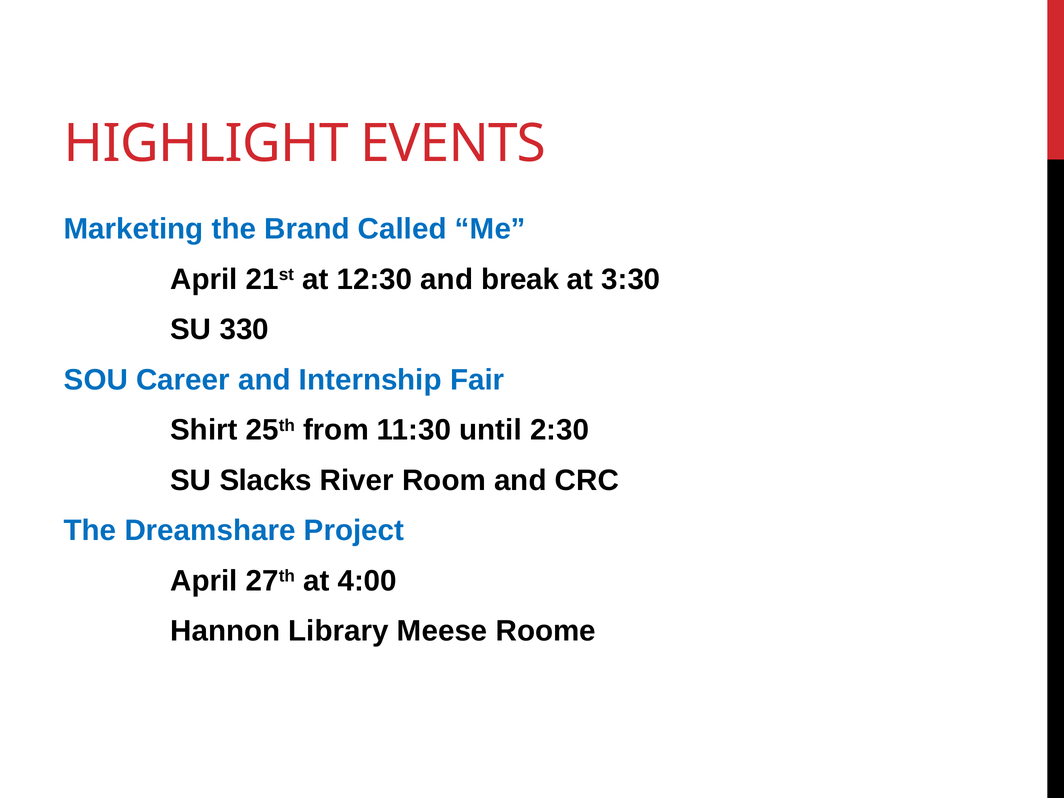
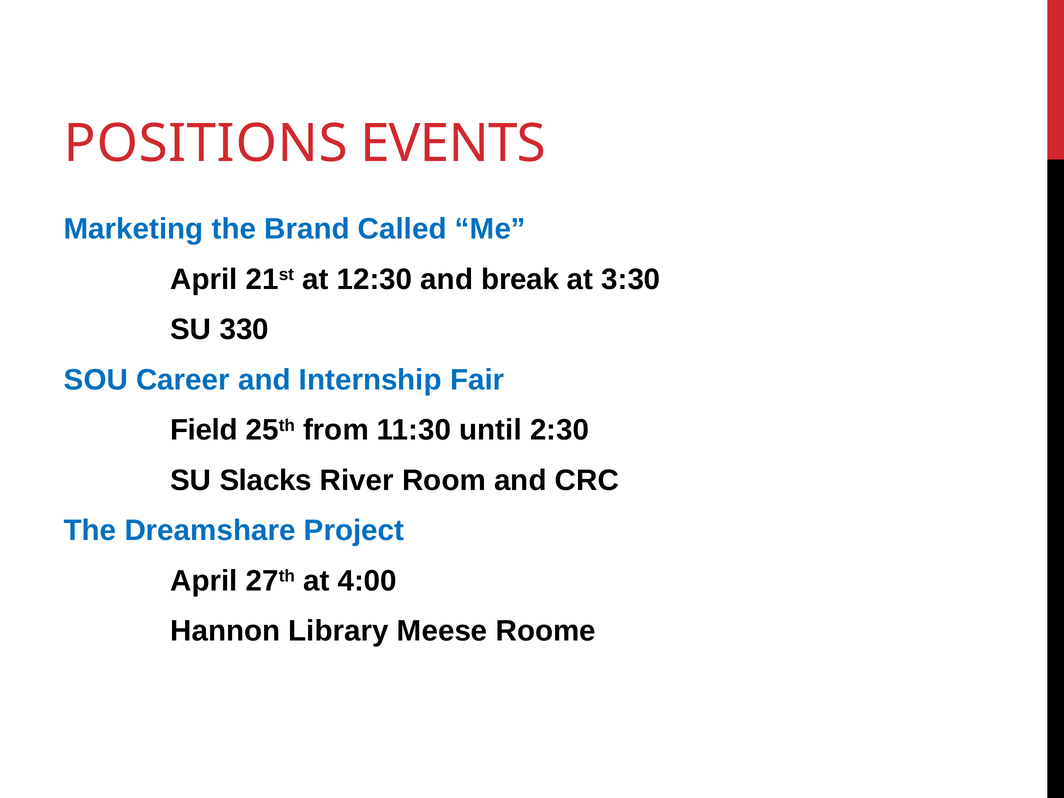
HIGHLIGHT: HIGHLIGHT -> POSITIONS
Shirt: Shirt -> Field
